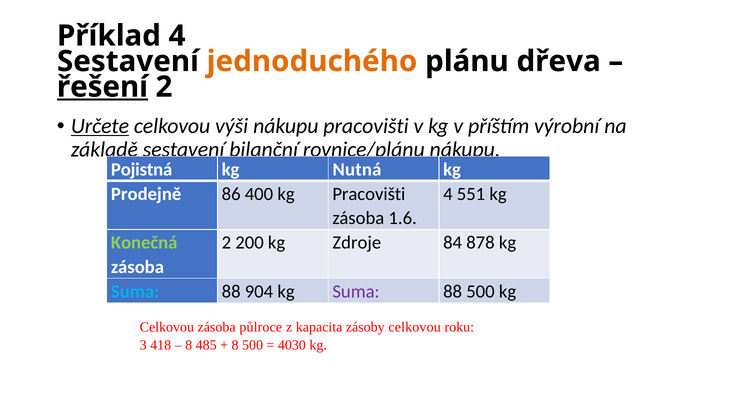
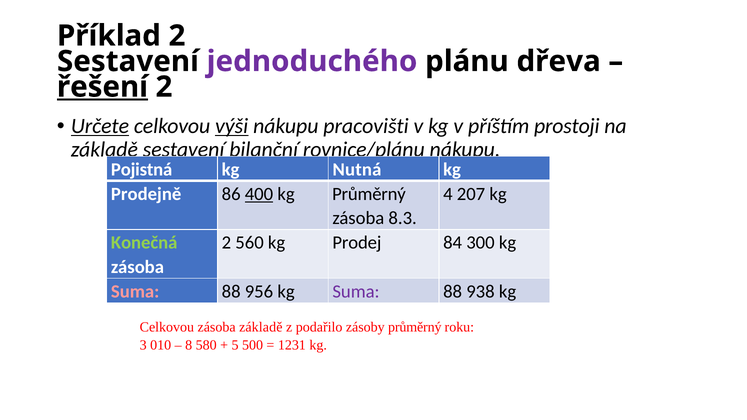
Příklad 4: 4 -> 2
jednoduchého colour: orange -> purple
výši underline: none -> present
výrobní: výrobní -> prostoji
400 underline: none -> present
kg Pracovišti: Pracovišti -> Průměrný
551: 551 -> 207
1.6: 1.6 -> 8.3
200: 200 -> 560
Zdroje: Zdroje -> Prodej
878: 878 -> 300
Suma at (135, 291) colour: light blue -> pink
904: 904 -> 956
88 500: 500 -> 938
zásoba půlroce: půlroce -> základě
kapacita: kapacita -> podařilo
zásoby celkovou: celkovou -> průměrný
418: 418 -> 010
485: 485 -> 580
8 at (235, 345): 8 -> 5
4030: 4030 -> 1231
